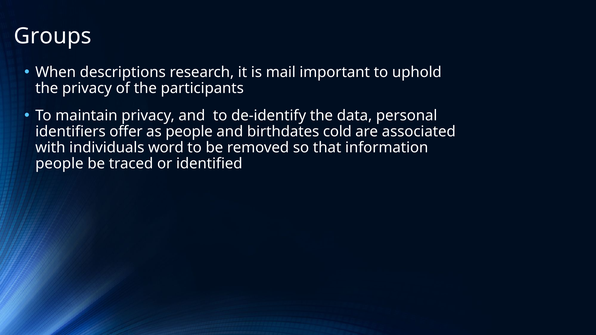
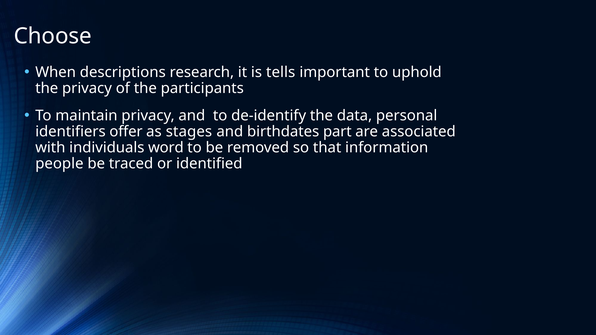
Groups: Groups -> Choose
mail: mail -> tells
as people: people -> stages
cold: cold -> part
